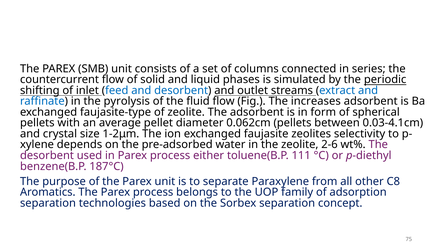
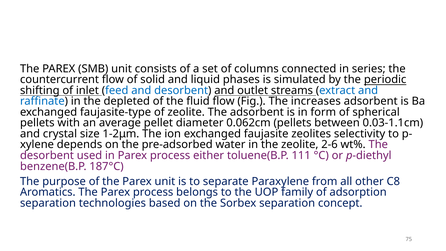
pyrolysis: pyrolysis -> depleted
0.03-4.1cm: 0.03-4.1cm -> 0.03-1.1cm
